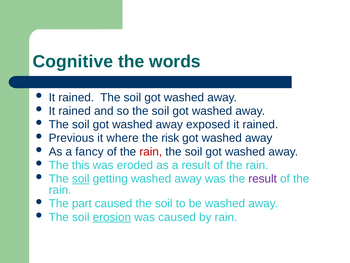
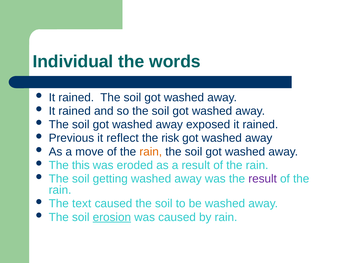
Cognitive: Cognitive -> Individual
where: where -> reflect
fancy: fancy -> move
rain at (151, 151) colour: red -> orange
soil at (81, 178) underline: present -> none
part: part -> text
